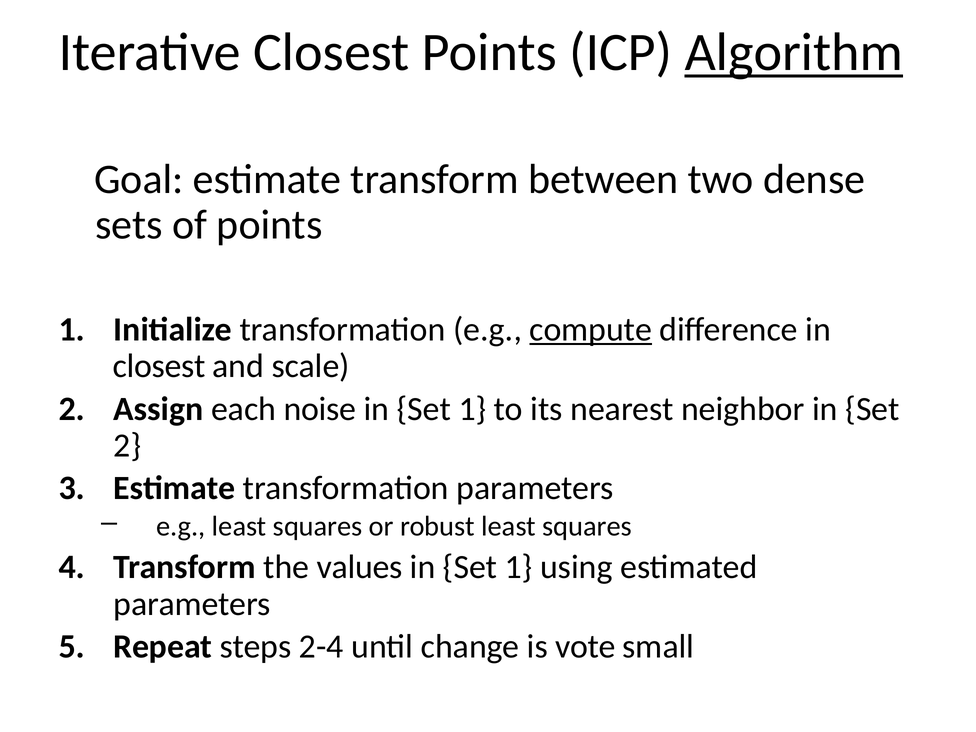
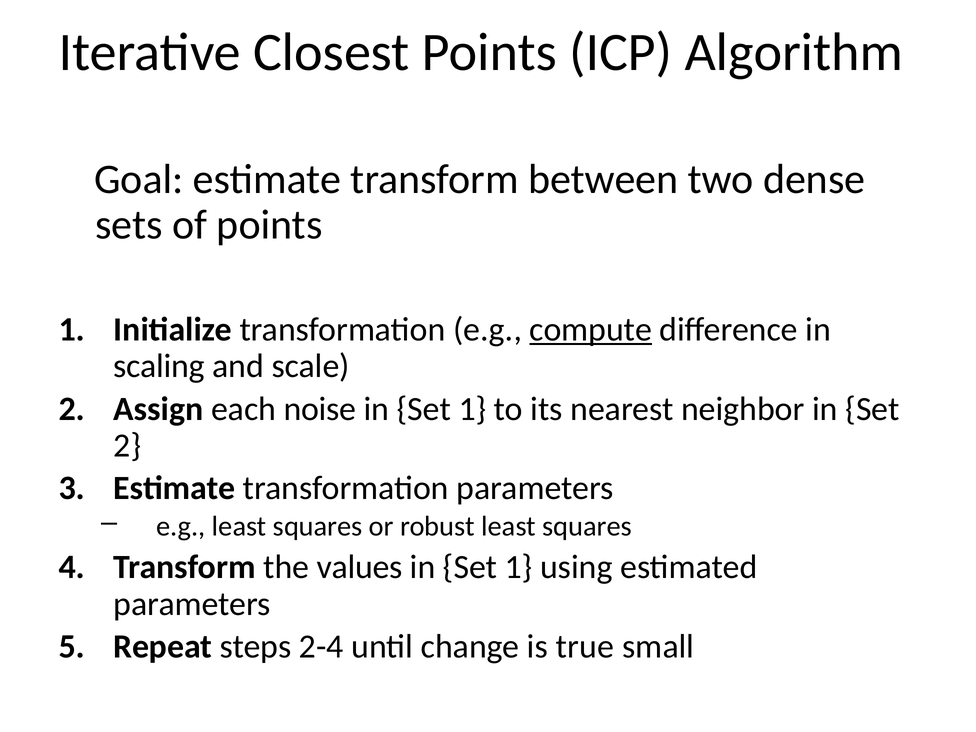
Algorithm underline: present -> none
closest at (159, 366): closest -> scaling
vote: vote -> true
